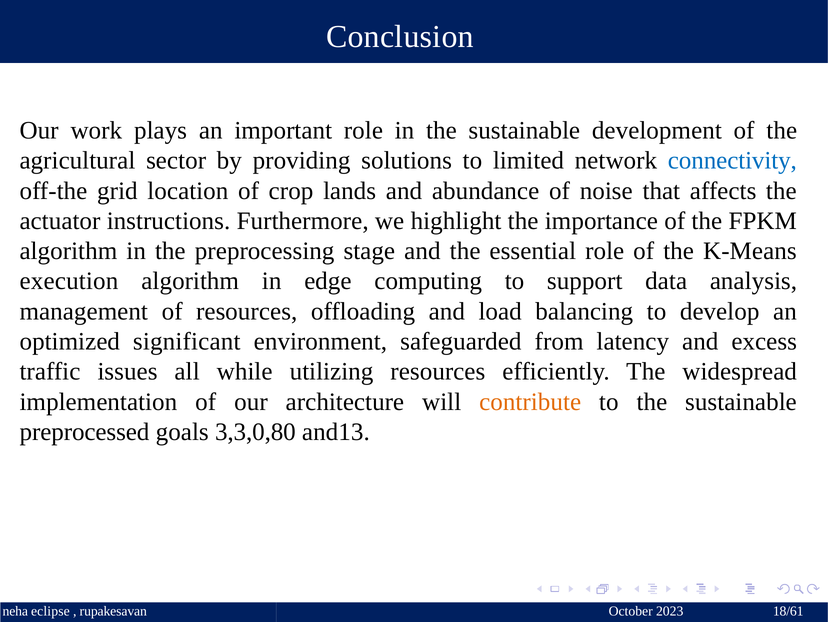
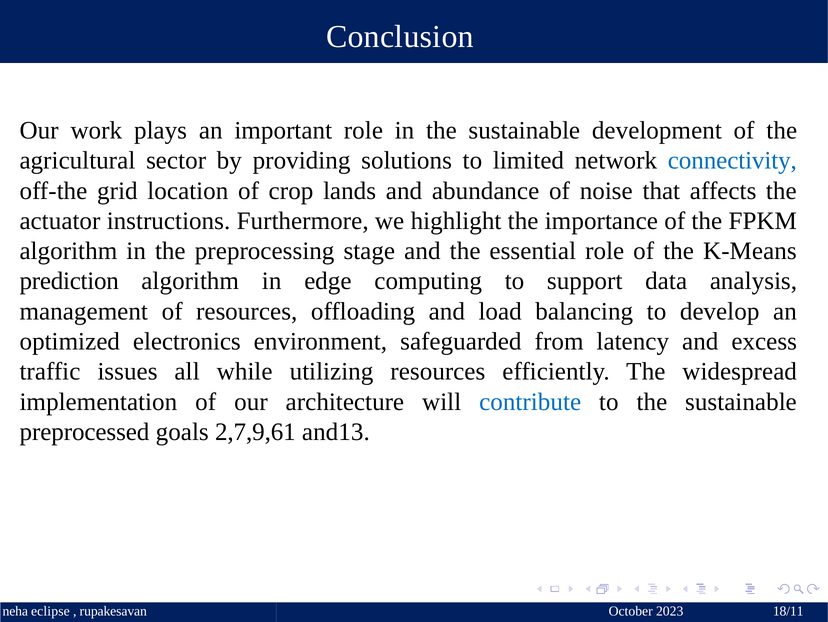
execution: execution -> prediction
significant: significant -> electronics
contribute colour: orange -> blue
3,3,0,80: 3,3,0,80 -> 2,7,9,61
18/61: 18/61 -> 18/11
